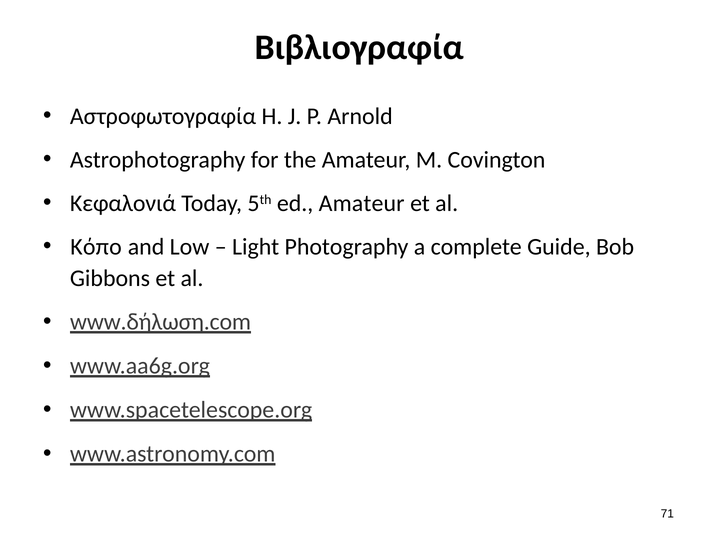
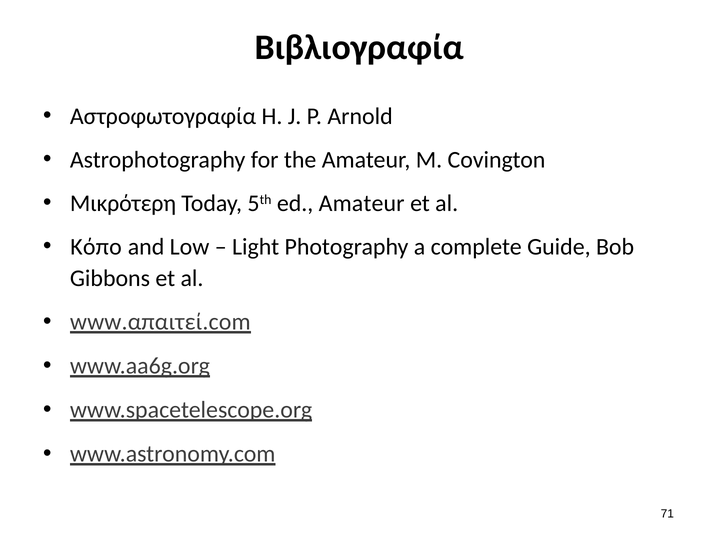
Κεφαλονιά: Κεφαλονιά -> Μικρότερη
www.δήλωση.com: www.δήλωση.com -> www.απαιτεί.com
